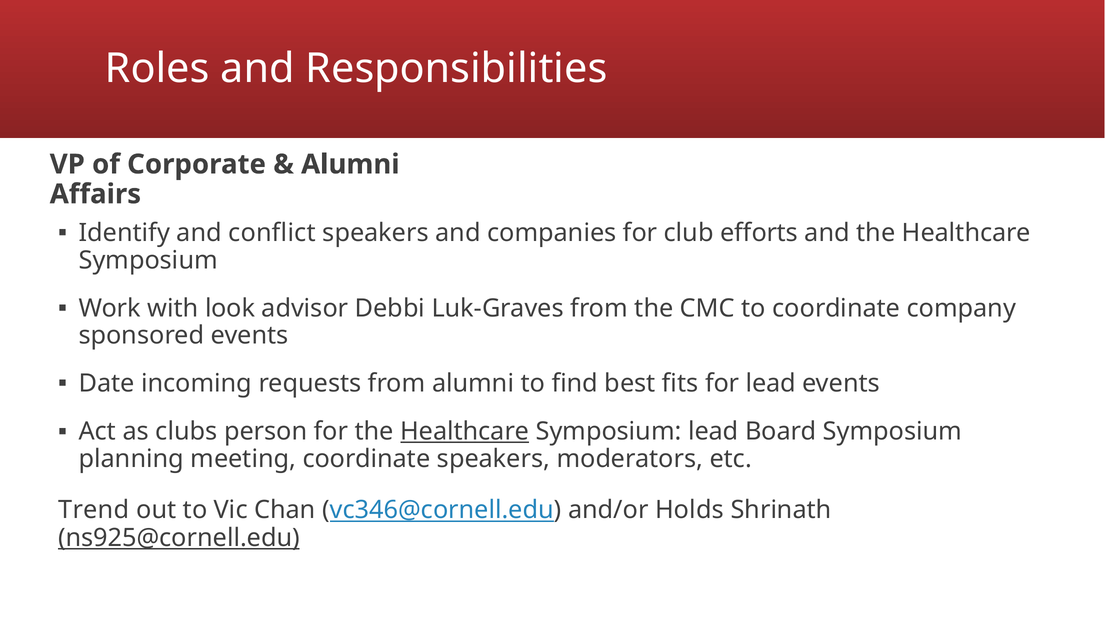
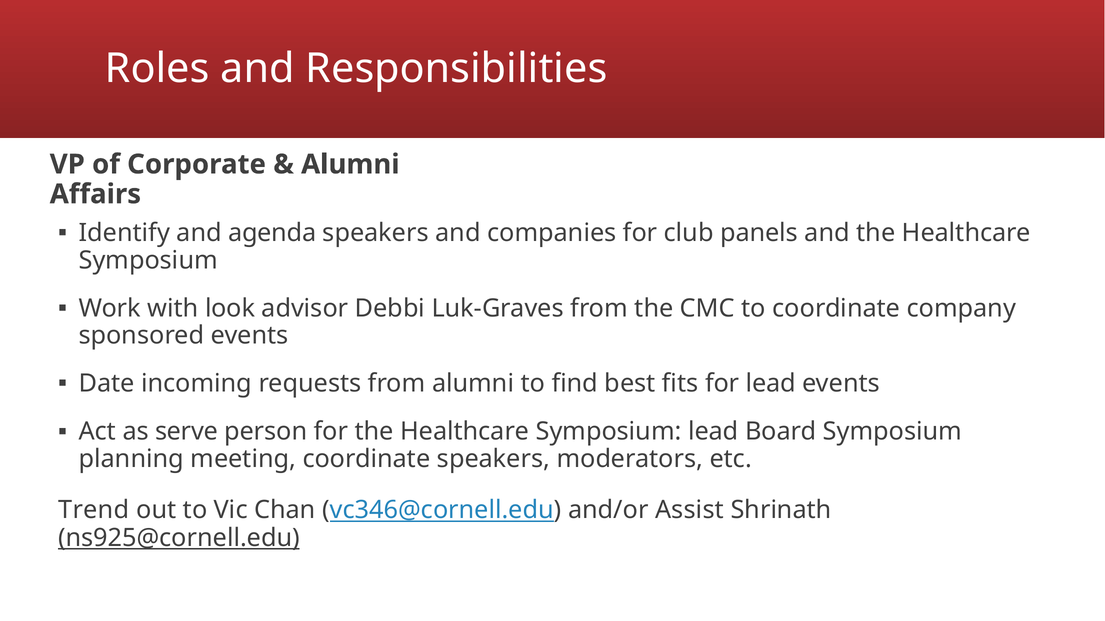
conflict: conflict -> agenda
efforts: efforts -> panels
clubs: clubs -> serve
Healthcare at (465, 432) underline: present -> none
Holds: Holds -> Assist
